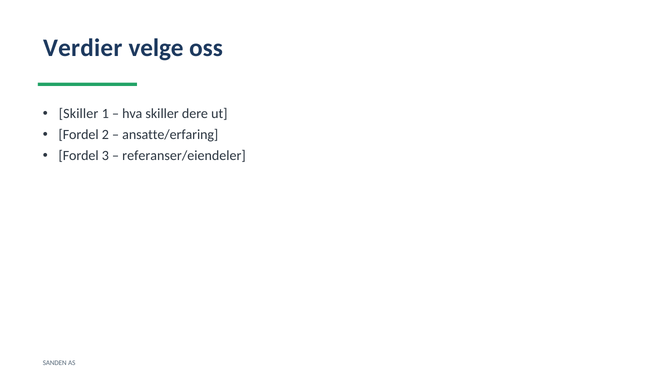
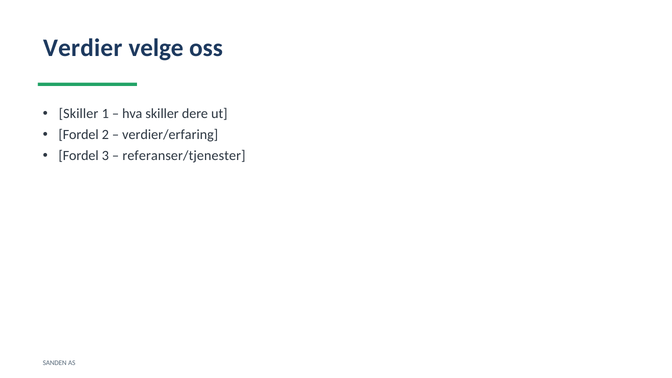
ansatte/erfaring: ansatte/erfaring -> verdier/erfaring
referanser/eiendeler: referanser/eiendeler -> referanser/tjenester
